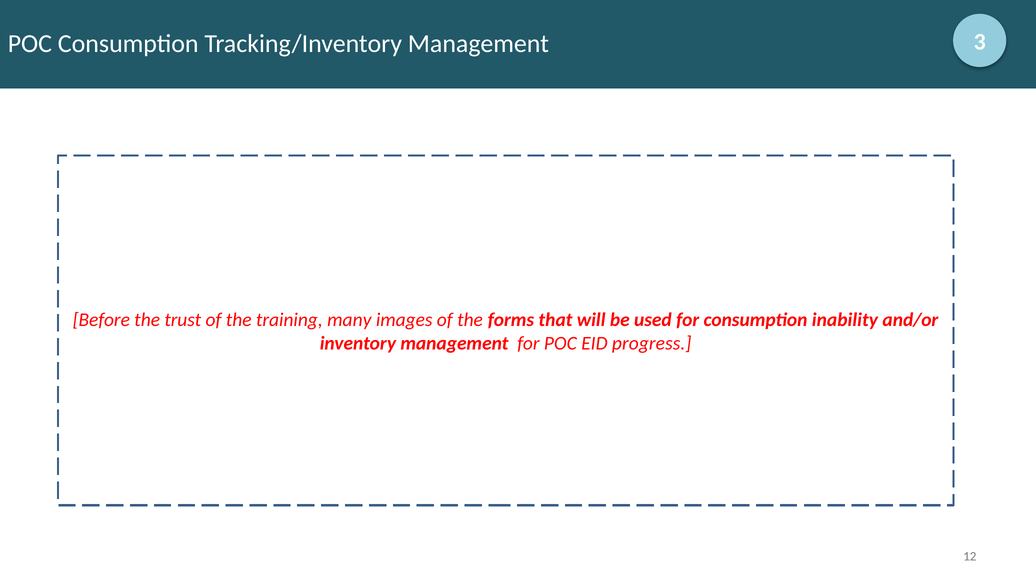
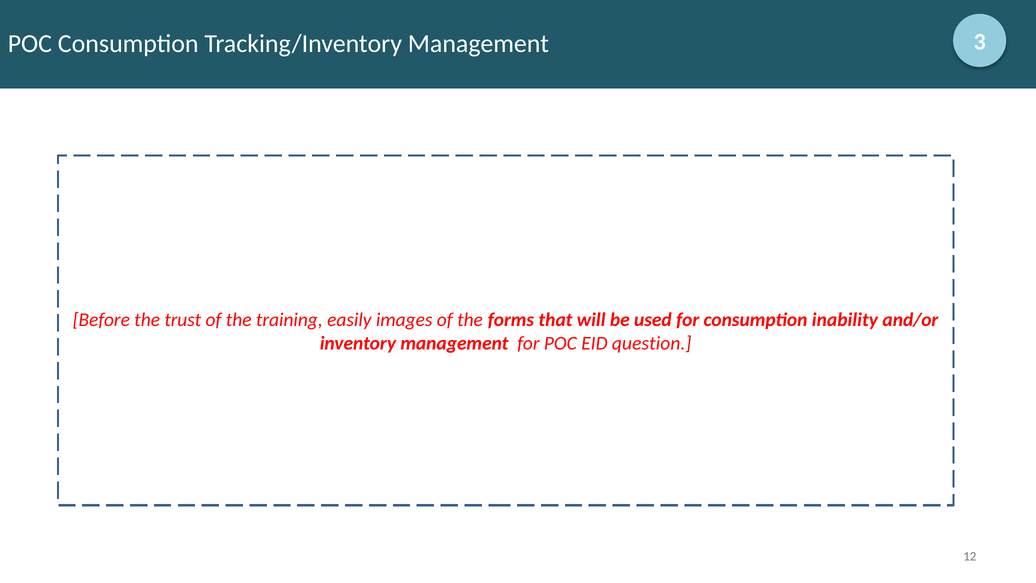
many: many -> easily
progress: progress -> question
